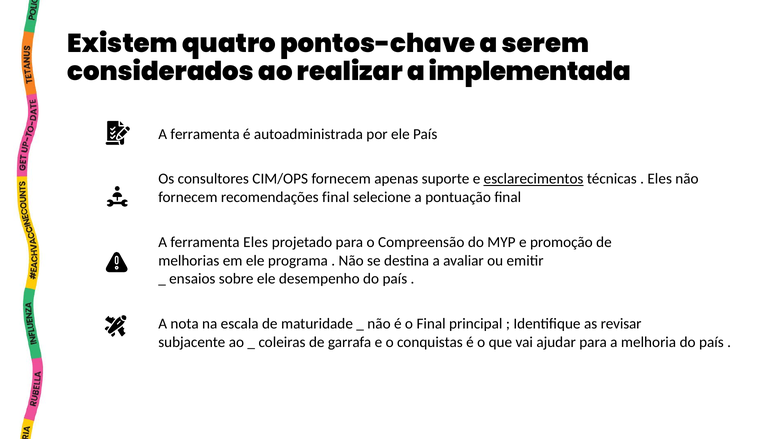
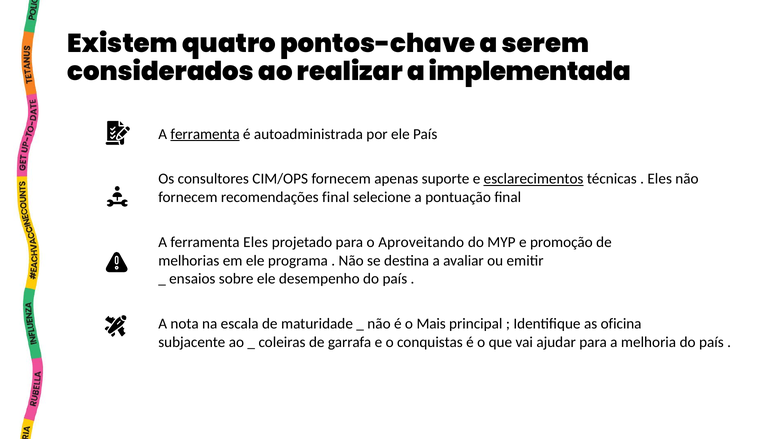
ferramenta at (205, 134) underline: none -> present
Compreensão: Compreensão -> Aproveitando
o Final: Final -> Mais
revisar: revisar -> oficina
